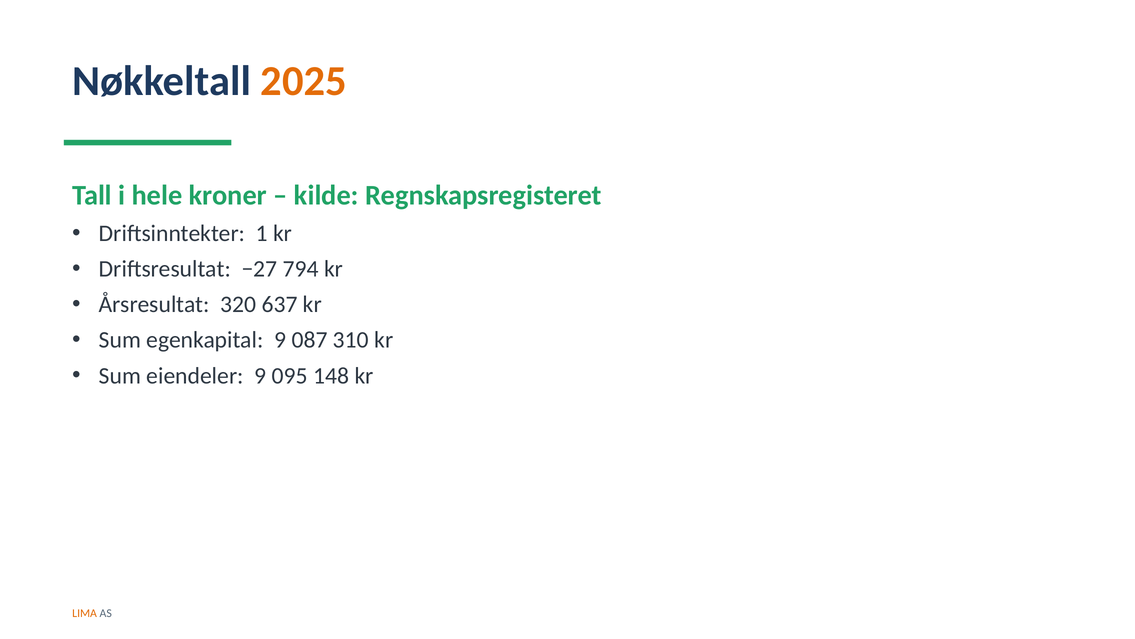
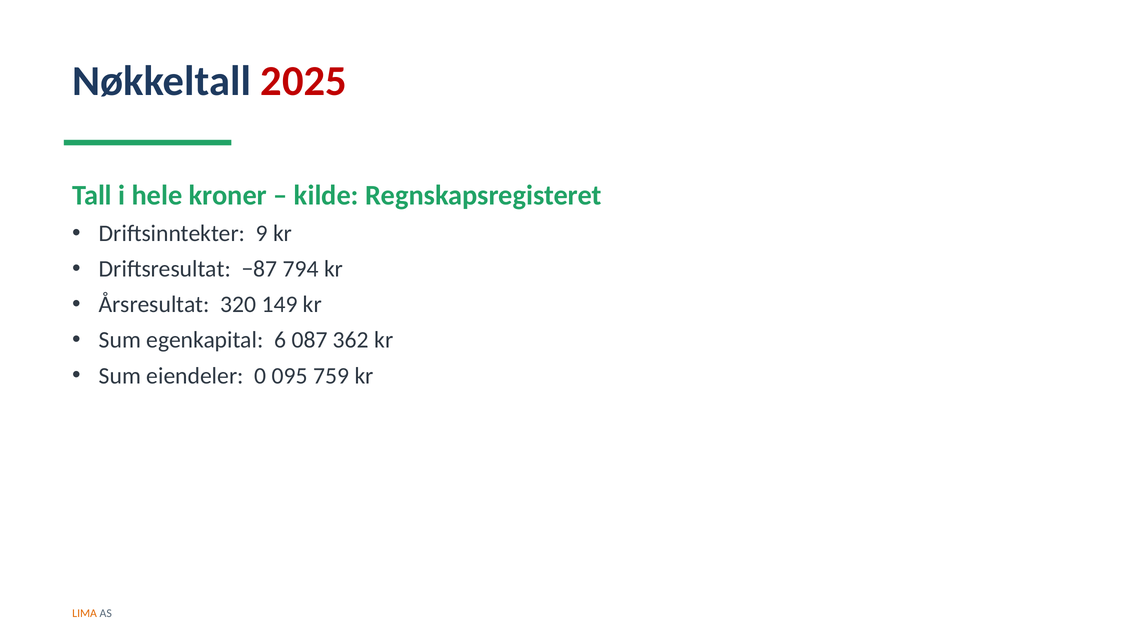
2025 colour: orange -> red
1: 1 -> 9
−27: −27 -> −87
637: 637 -> 149
egenkapital 9: 9 -> 6
310: 310 -> 362
eiendeler 9: 9 -> 0
148: 148 -> 759
